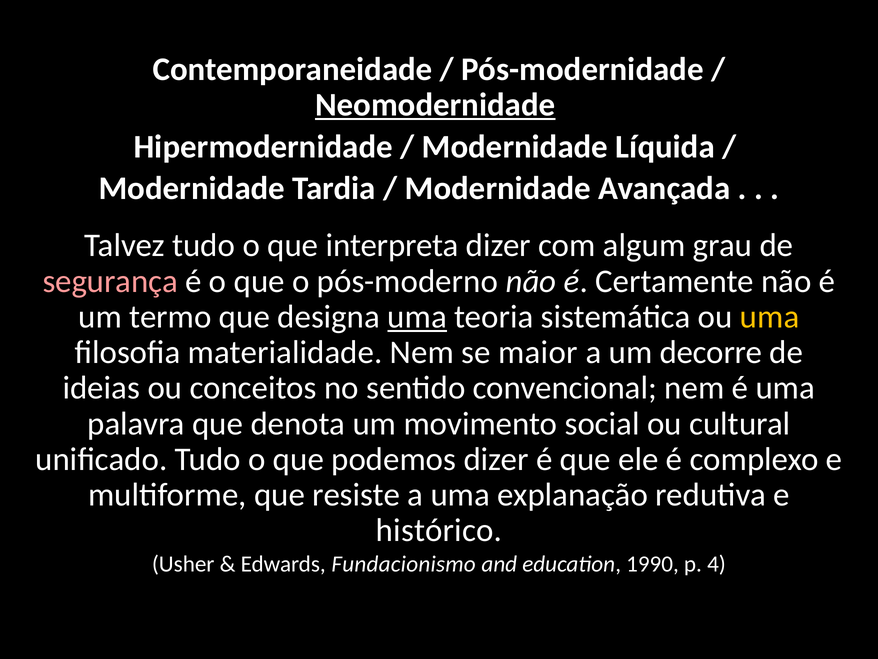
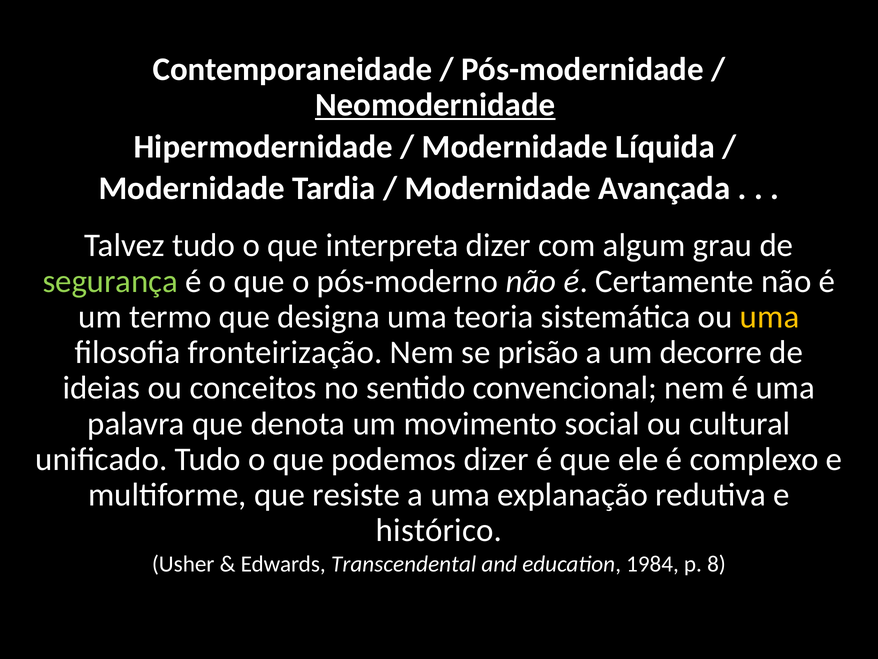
segurança colour: pink -> light green
uma at (417, 317) underline: present -> none
materialidade: materialidade -> fronteirização
maior: maior -> prisão
Fundacionismo: Fundacionismo -> Transcendental
1990: 1990 -> 1984
4: 4 -> 8
